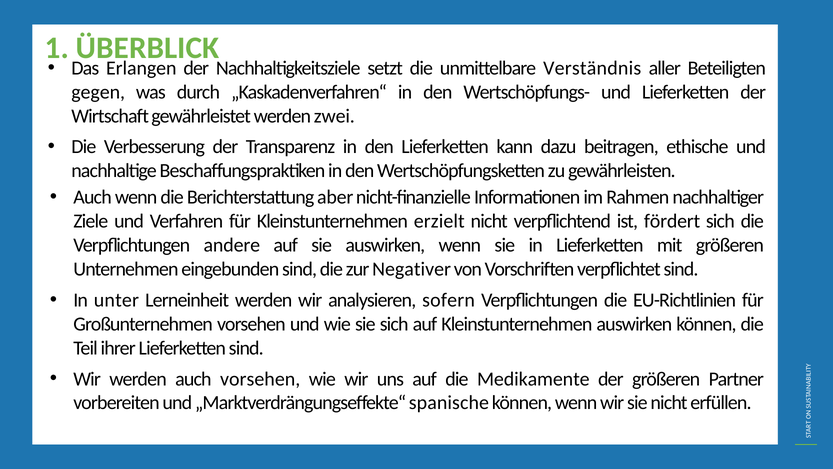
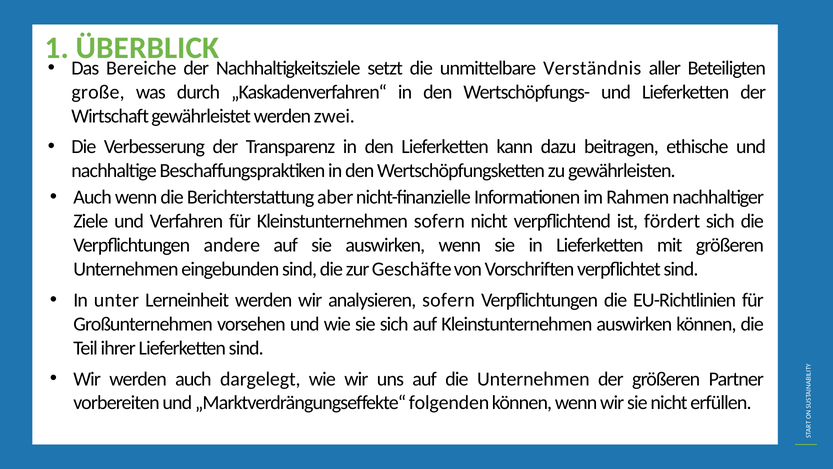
Erlangen: Erlangen -> Bereiche
gegen: gegen -> große
Kleinstunternehmen erzielt: erzielt -> sofern
Negativer: Negativer -> Geschäfte
auch vorsehen: vorsehen -> dargelegt
die Medikamente: Medikamente -> Unternehmen
spanische: spanische -> folgenden
